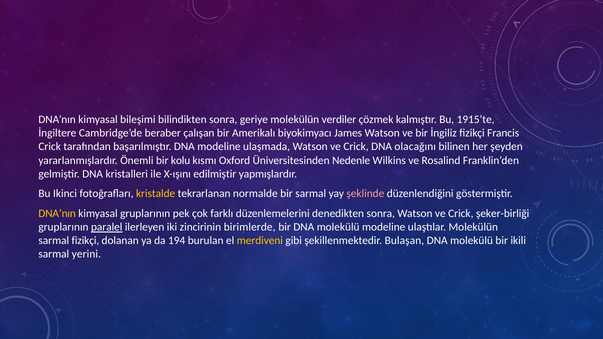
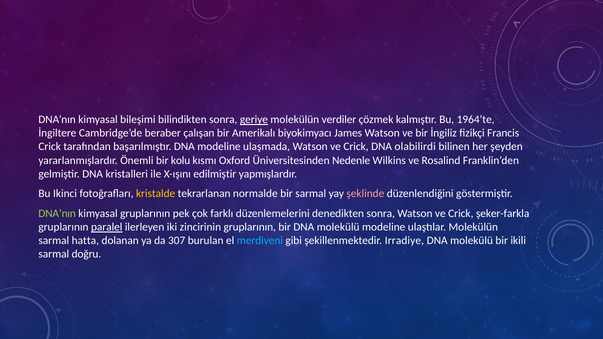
geriye underline: none -> present
1915’te: 1915’te -> 1964’te
olacağını: olacağını -> olabilirdi
DNA’nın at (57, 214) colour: yellow -> light green
şeker-birliği: şeker-birliği -> şeker-farkla
zincirinin birimlerde: birimlerde -> gruplarının
sarmal fizikçi: fizikçi -> hatta
194: 194 -> 307
merdiveni colour: yellow -> light blue
Bulaşan: Bulaşan -> Irradiye
yerini: yerini -> doğru
